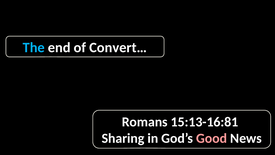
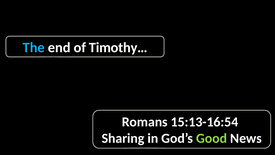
Convert…: Convert… -> Timothy…
15:13-16:81: 15:13-16:81 -> 15:13-16:54
Good colour: pink -> light green
